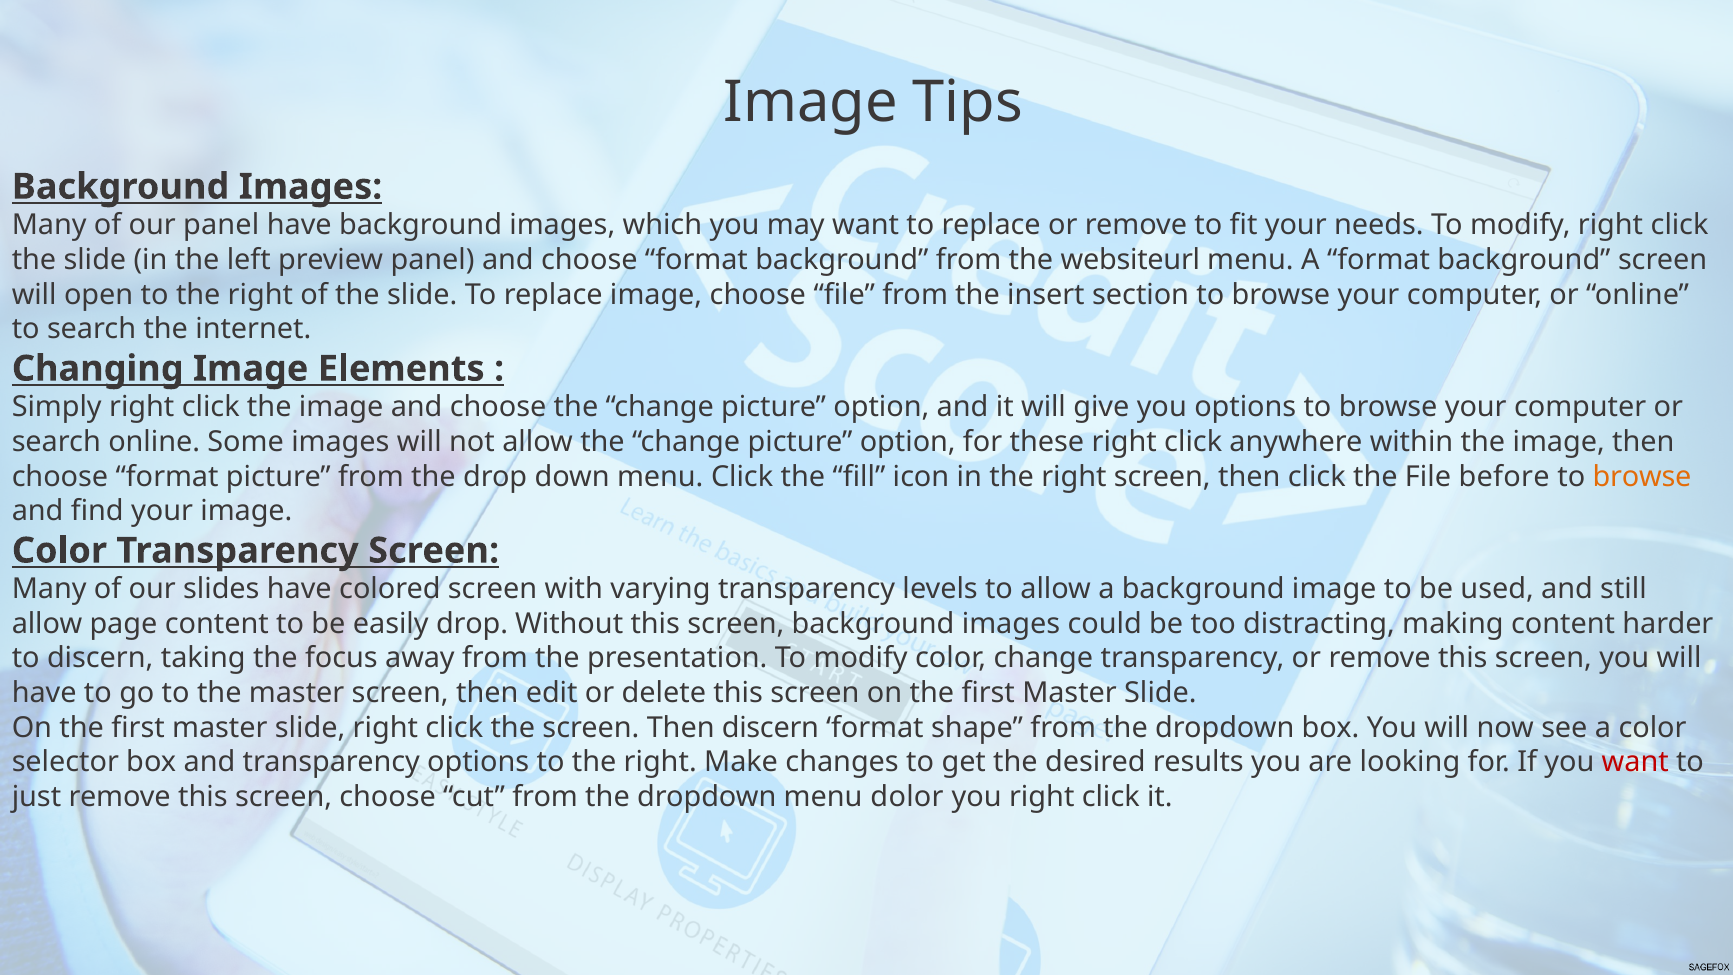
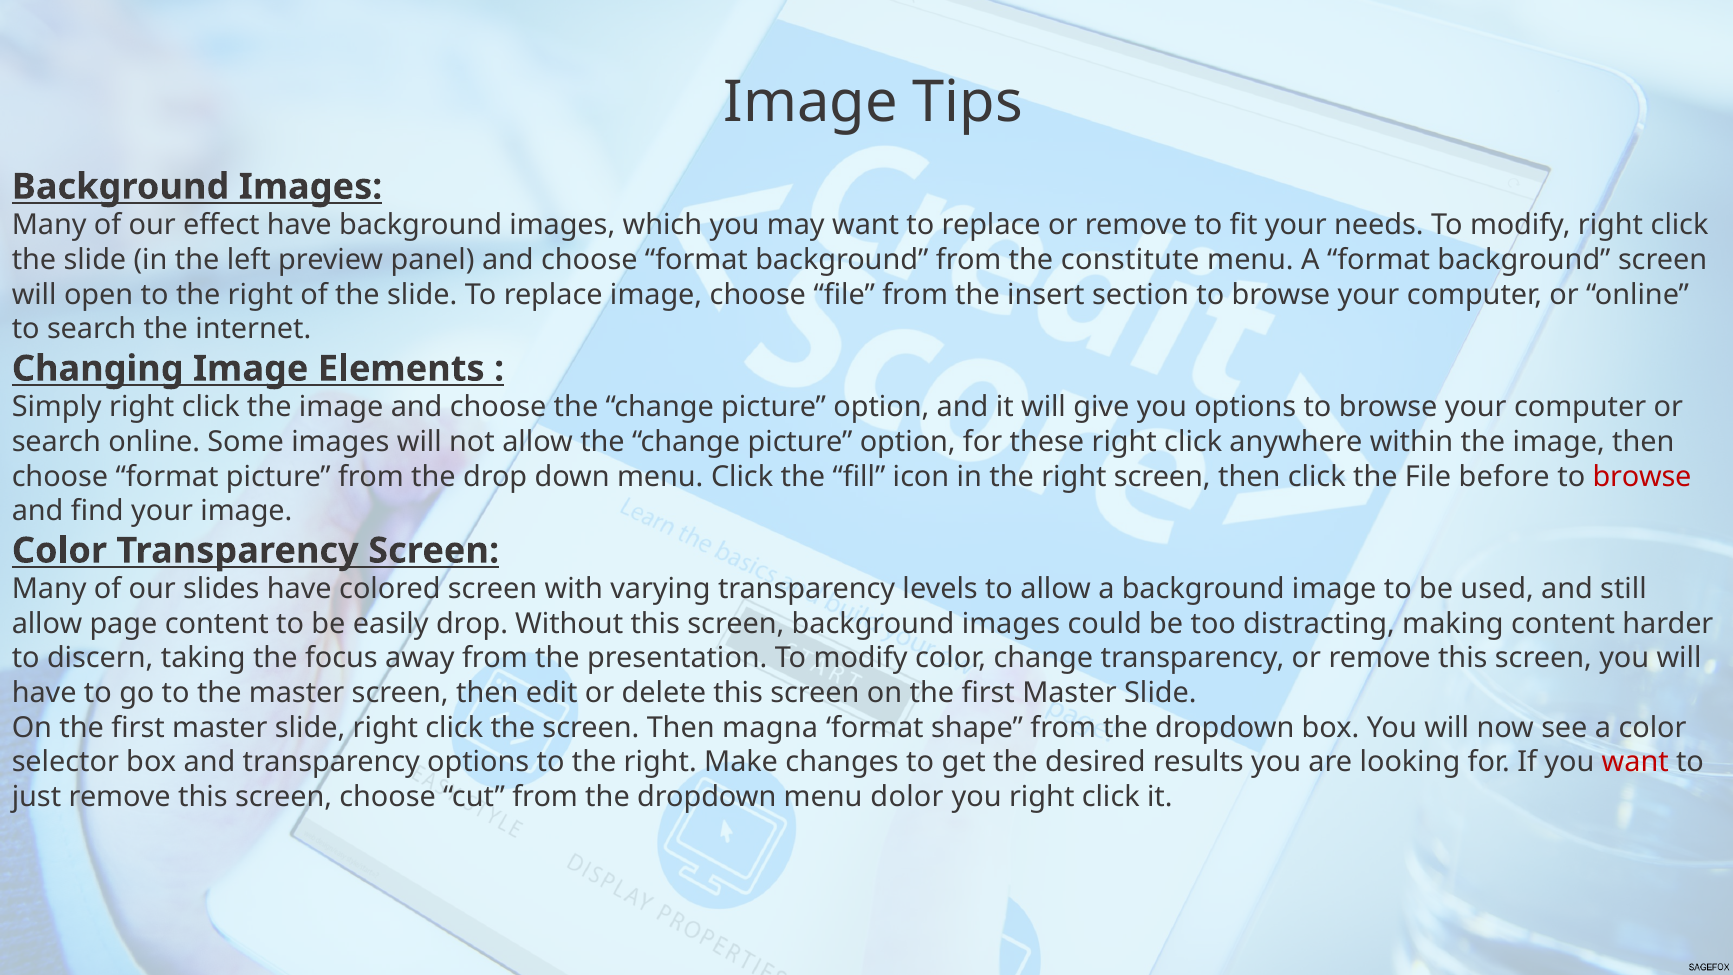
our panel: panel -> effect
websiteurl: websiteurl -> constitute
browse at (1642, 476) colour: orange -> red
Then discern: discern -> magna
